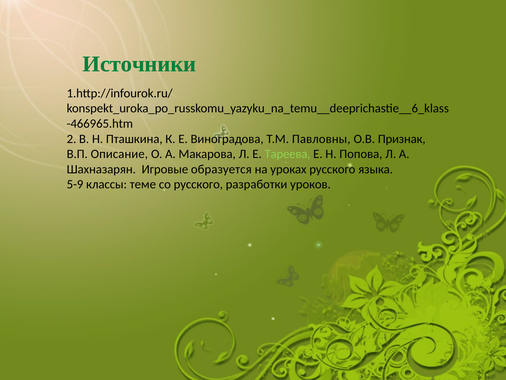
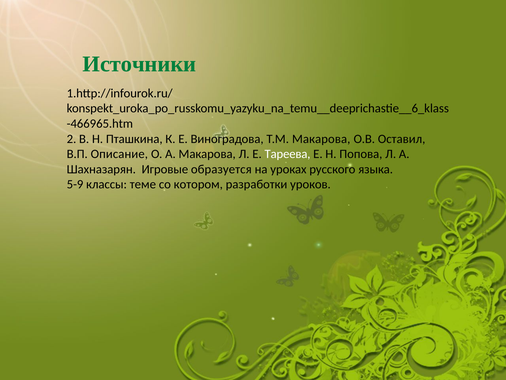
Т.М Павловны: Павловны -> Макарова
Признак: Признак -> Оставил
Тареева colour: light green -> white
со русского: русского -> котором
